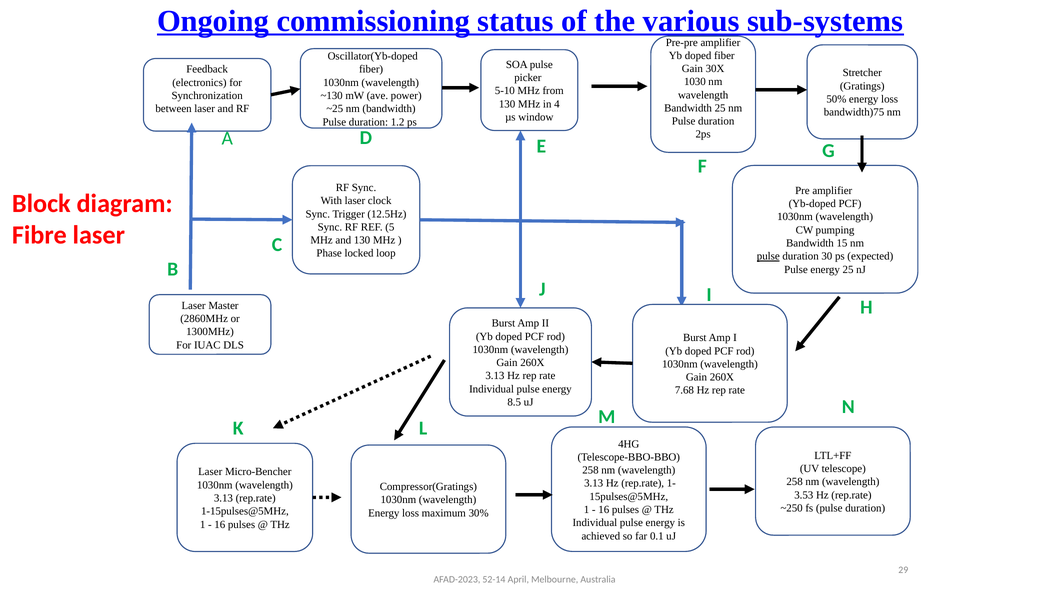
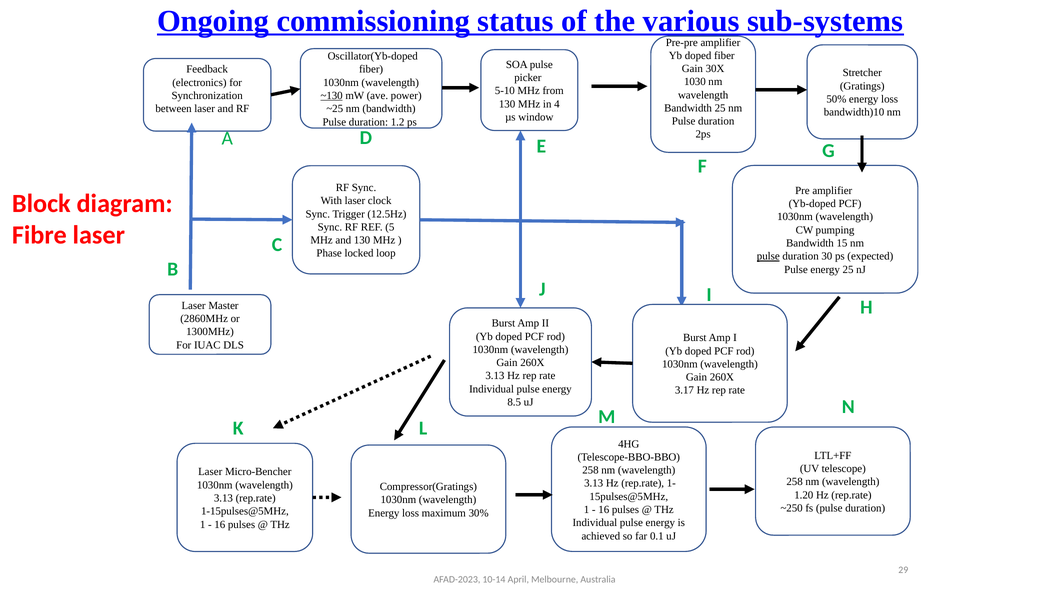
~130 underline: none -> present
bandwidth)75: bandwidth)75 -> bandwidth)10
7.68: 7.68 -> 3.17
3.53: 3.53 -> 1.20
52-14: 52-14 -> 10-14
